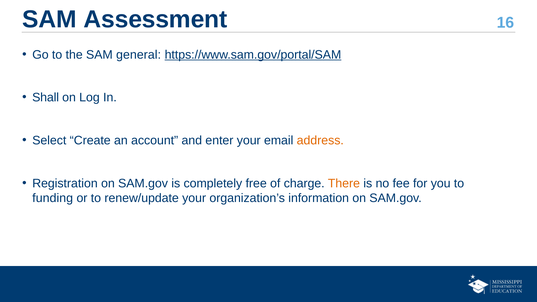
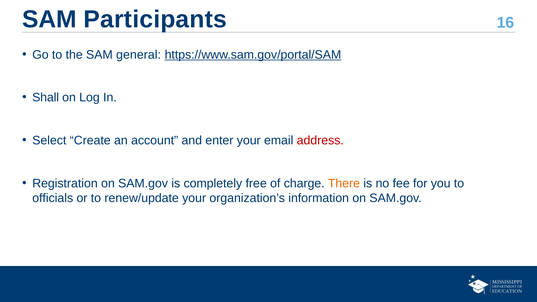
Assessment: Assessment -> Participants
address colour: orange -> red
funding: funding -> officials
